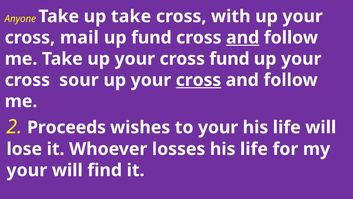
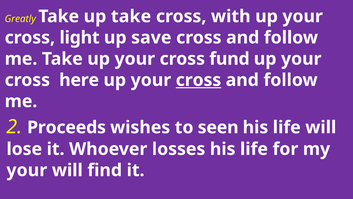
Anyone: Anyone -> Greatly
mail: mail -> light
up fund: fund -> save
and at (243, 38) underline: present -> none
sour: sour -> here
to your: your -> seen
